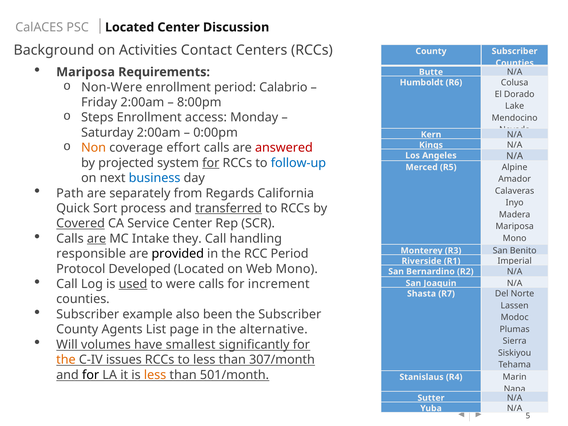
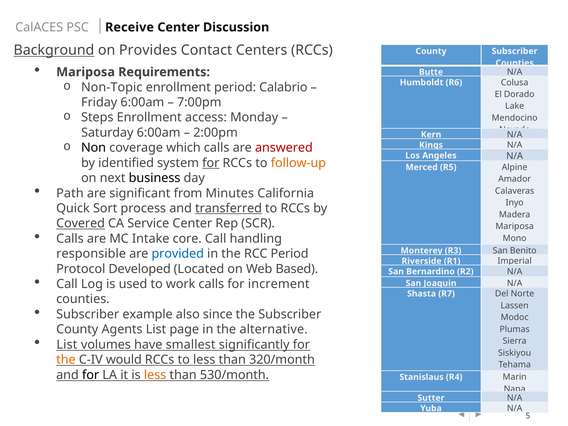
Located at (130, 27): Located -> Receive
Background underline: none -> present
Activities: Activities -> Provides
Non-Were: Non-Were -> Non-Topic
Friday 2:00am: 2:00am -> 6:00am
8:00pm: 8:00pm -> 7:00pm
Saturday 2:00am: 2:00am -> 6:00am
0:00pm: 0:00pm -> 2:00pm
Non colour: orange -> black
effort: effort -> which
projected: projected -> identified
follow-up colour: blue -> orange
business colour: blue -> black
separately: separately -> significant
Regards: Regards -> Minutes
are at (97, 239) underline: present -> none
they: they -> core
provided colour: black -> blue
Web Mono: Mono -> Based
used underline: present -> none
were: were -> work
been: been -> since
Will at (67, 345): Will -> List
issues: issues -> would
307/month: 307/month -> 320/month
501/month: 501/month -> 530/month
